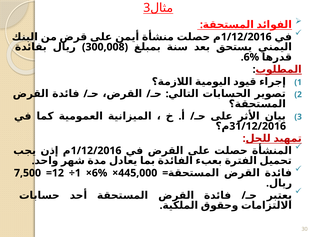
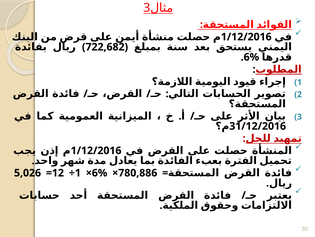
300,008: 300,008 -> 722,682
7,500: 7,500 -> 5,026
445,000: 445,000 -> 780,886
